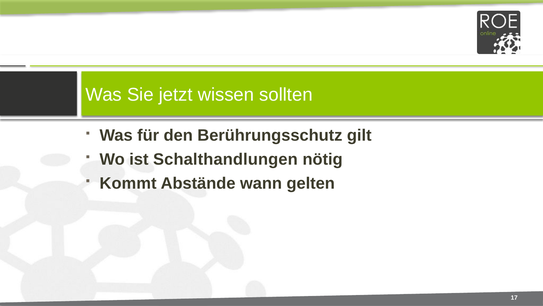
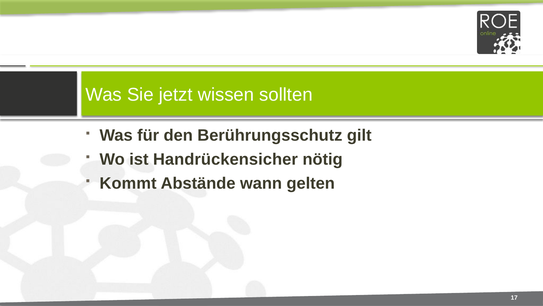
Schalthandlungen: Schalthandlungen -> Handrückensicher
